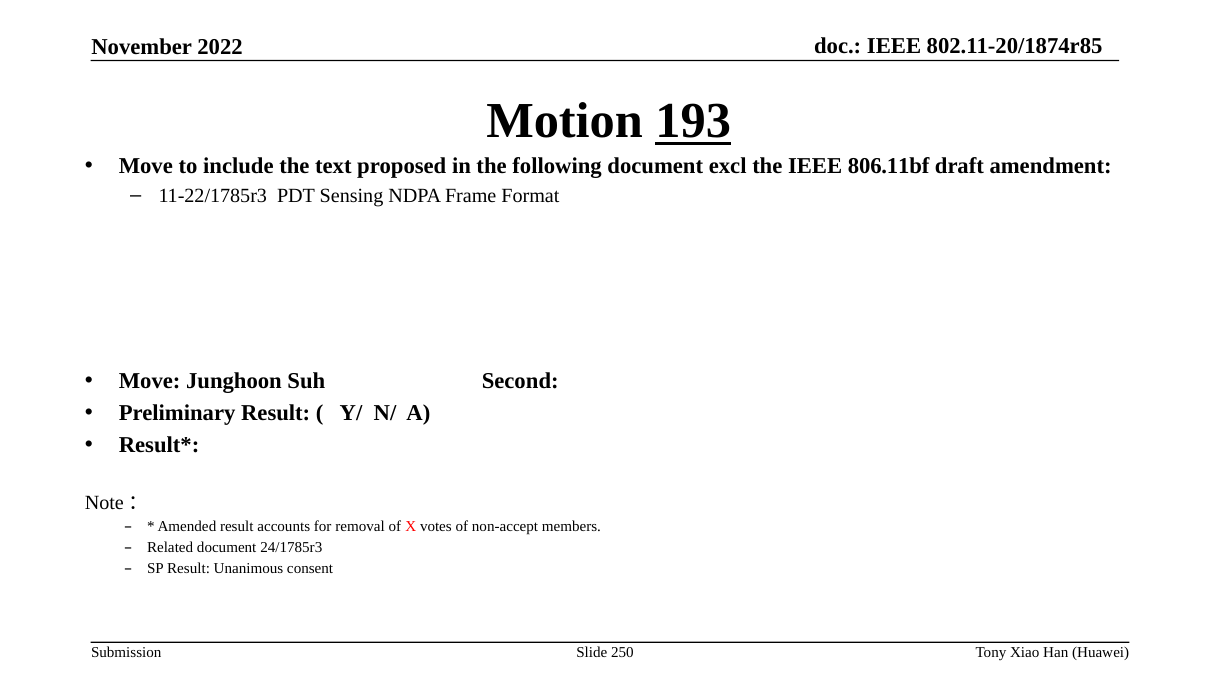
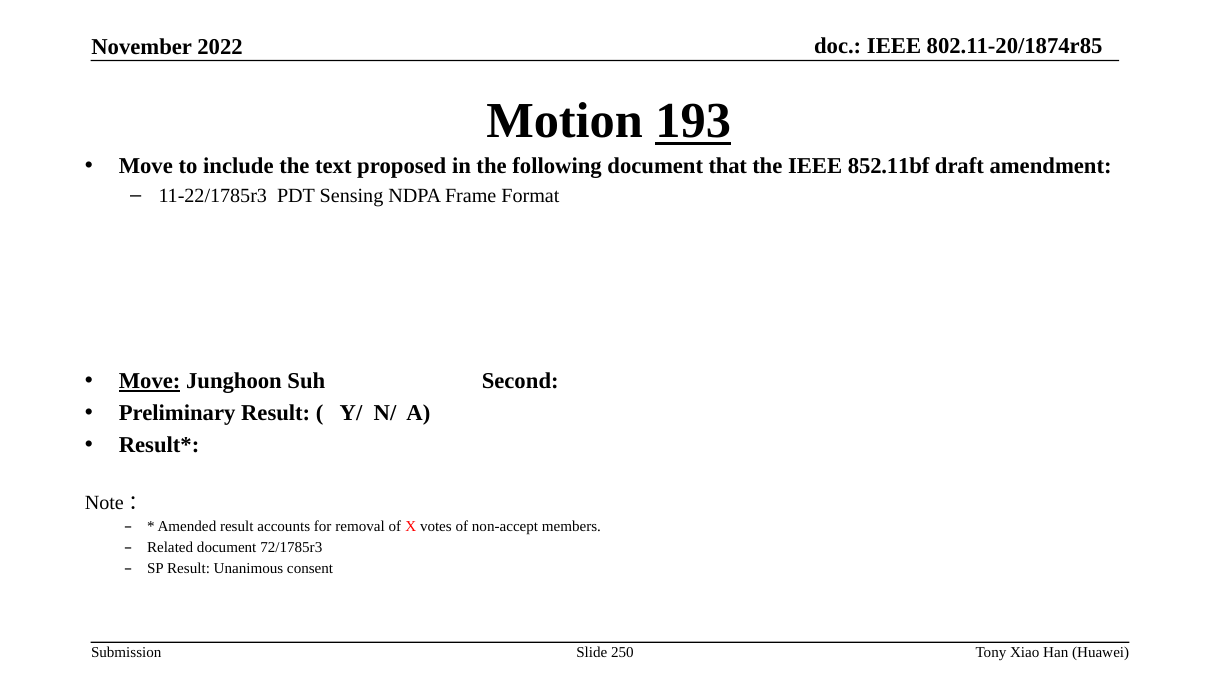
excl: excl -> that
806.11bf: 806.11bf -> 852.11bf
Move at (150, 382) underline: none -> present
24/1785r3: 24/1785r3 -> 72/1785r3
